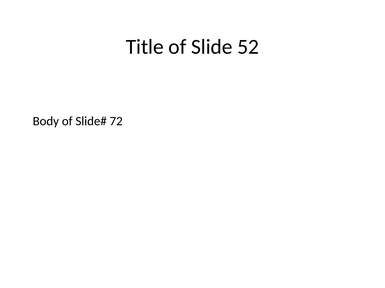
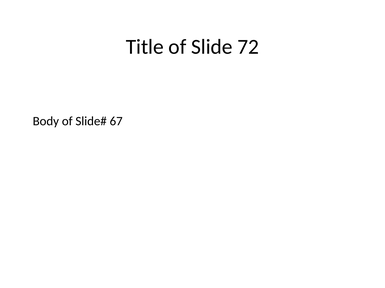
52: 52 -> 72
72: 72 -> 67
